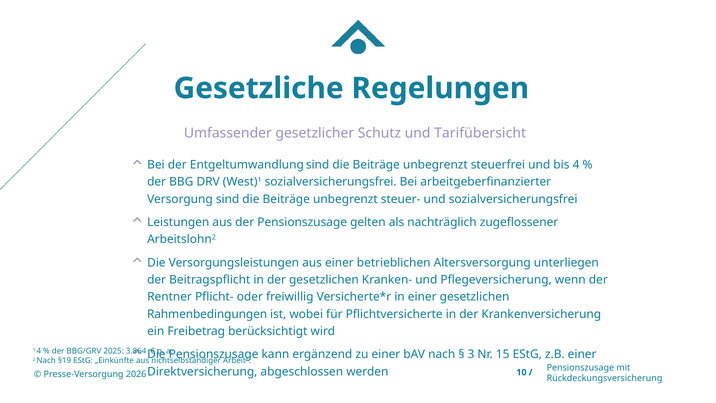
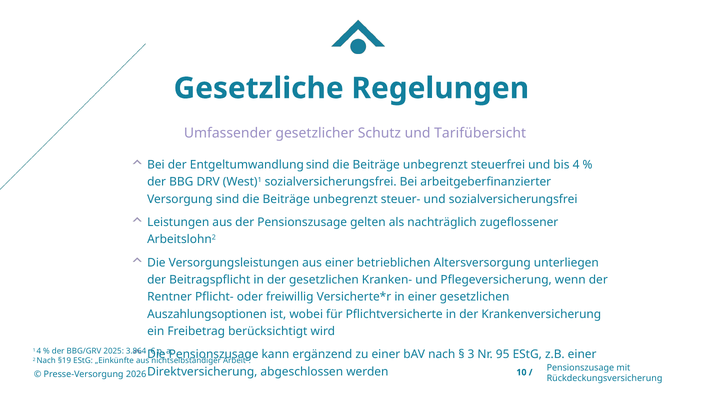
Rahmenbedingungen: Rahmenbedingungen -> Auszahlungsoptionen
15: 15 -> 95
